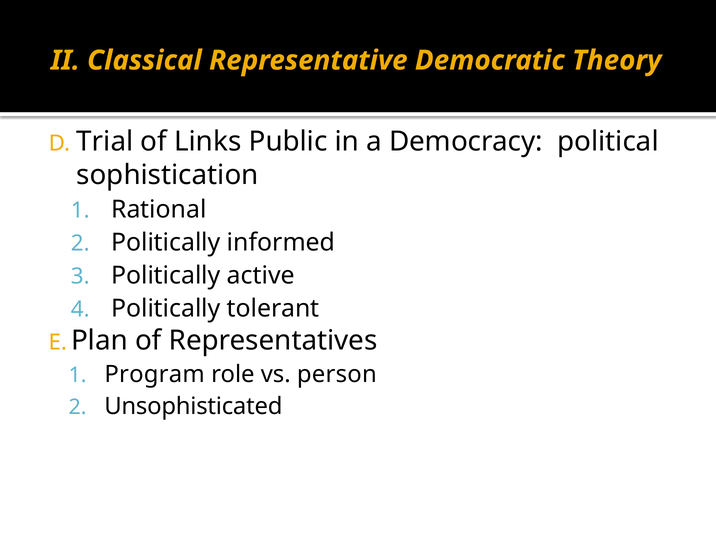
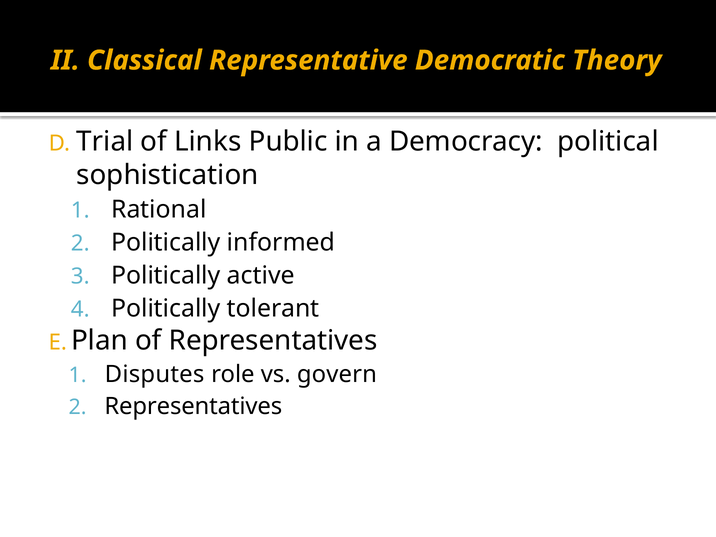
Program: Program -> Disputes
person: person -> govern
Unsophisticated at (193, 406): Unsophisticated -> Representatives
